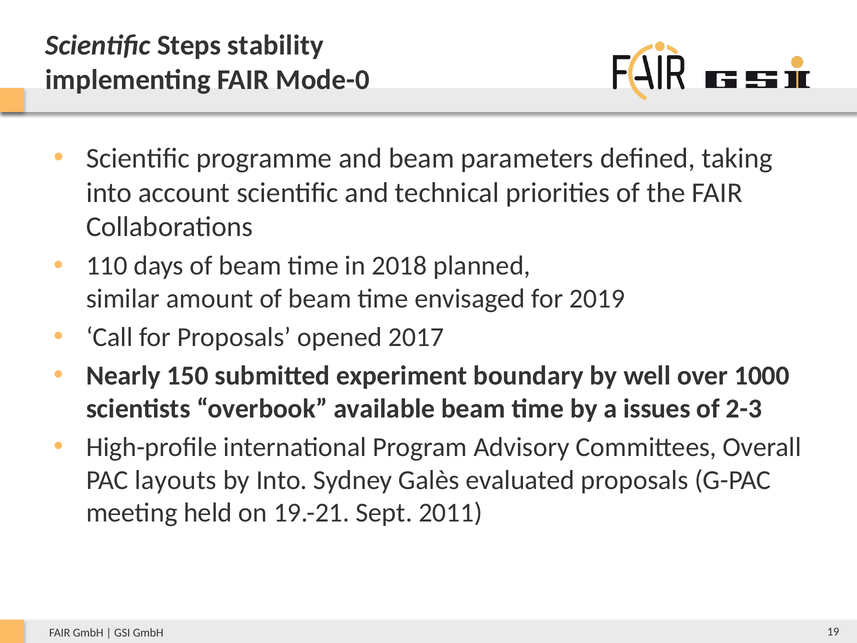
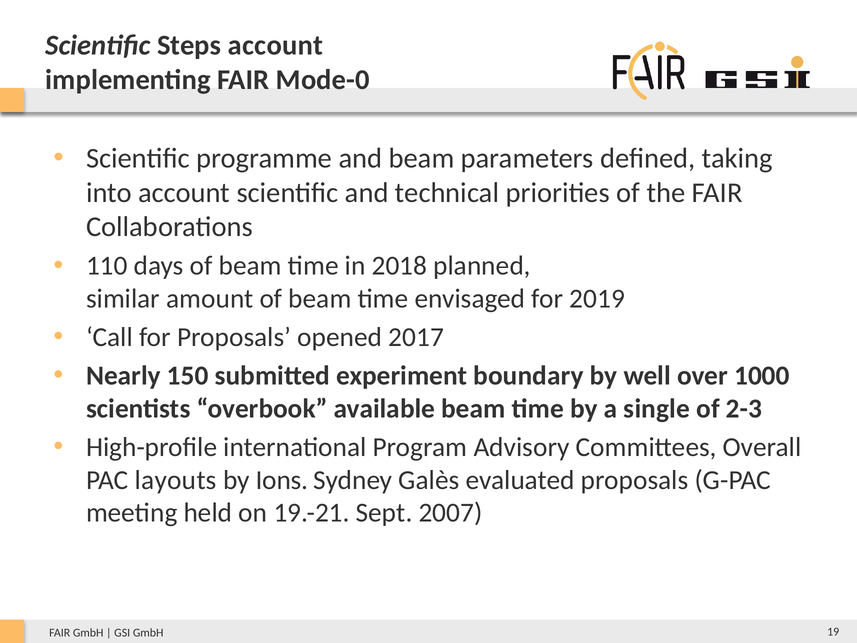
Steps stability: stability -> account
issues: issues -> single
by Into: Into -> Ions
2011: 2011 -> 2007
